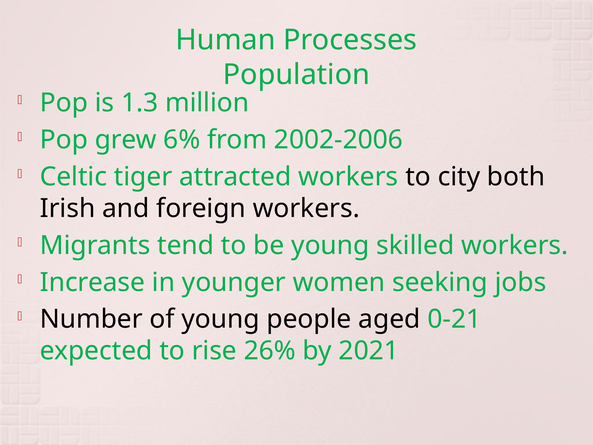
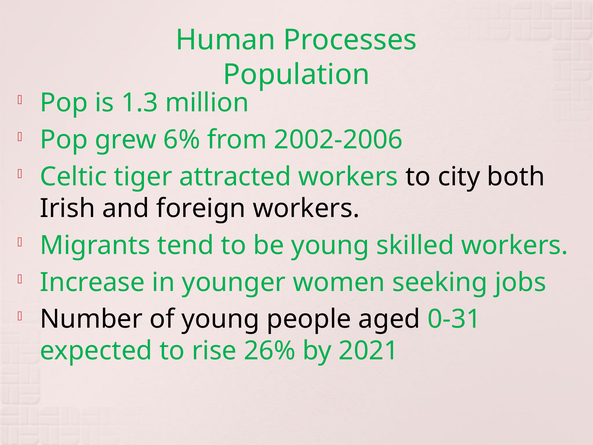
0-21: 0-21 -> 0-31
